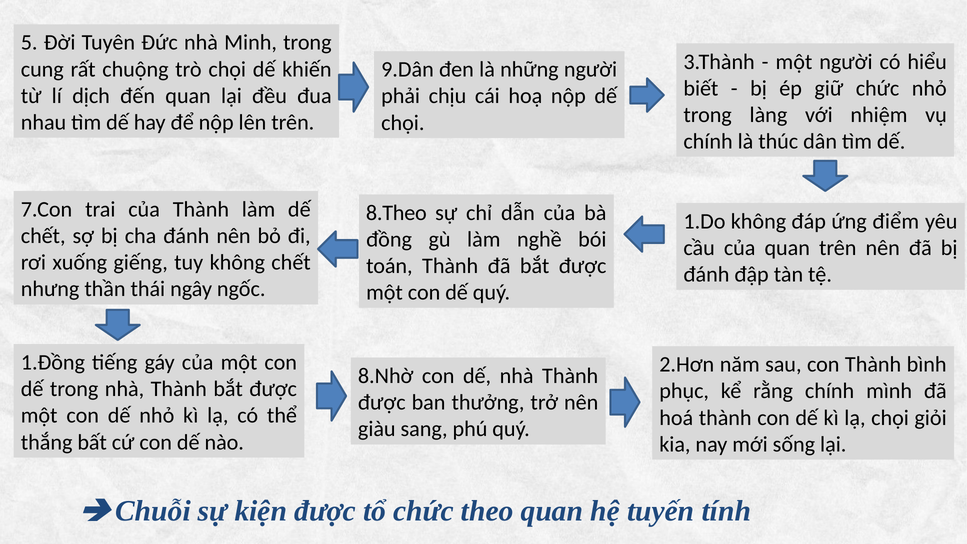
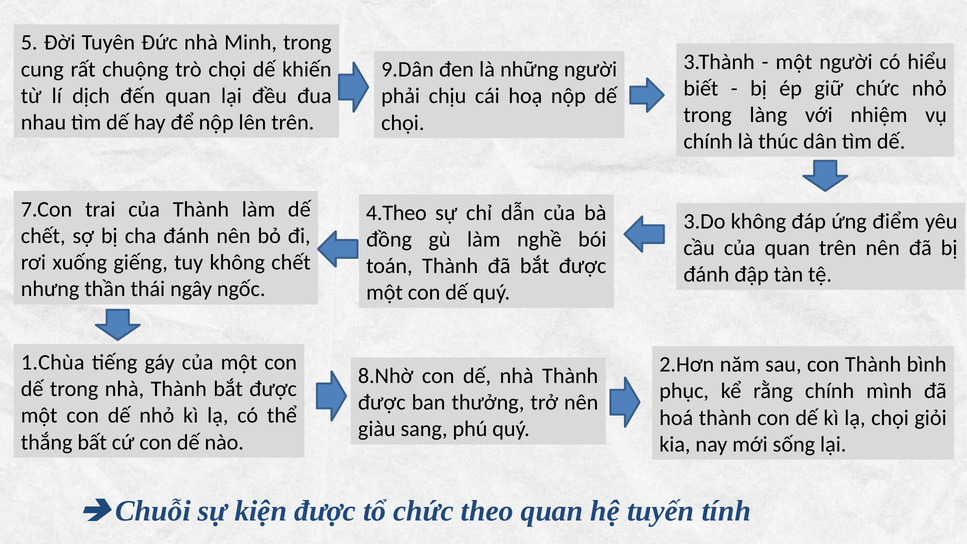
8.Theo: 8.Theo -> 4.Theo
1.Do: 1.Do -> 3.Do
1.Đồng: 1.Đồng -> 1.Chùa
